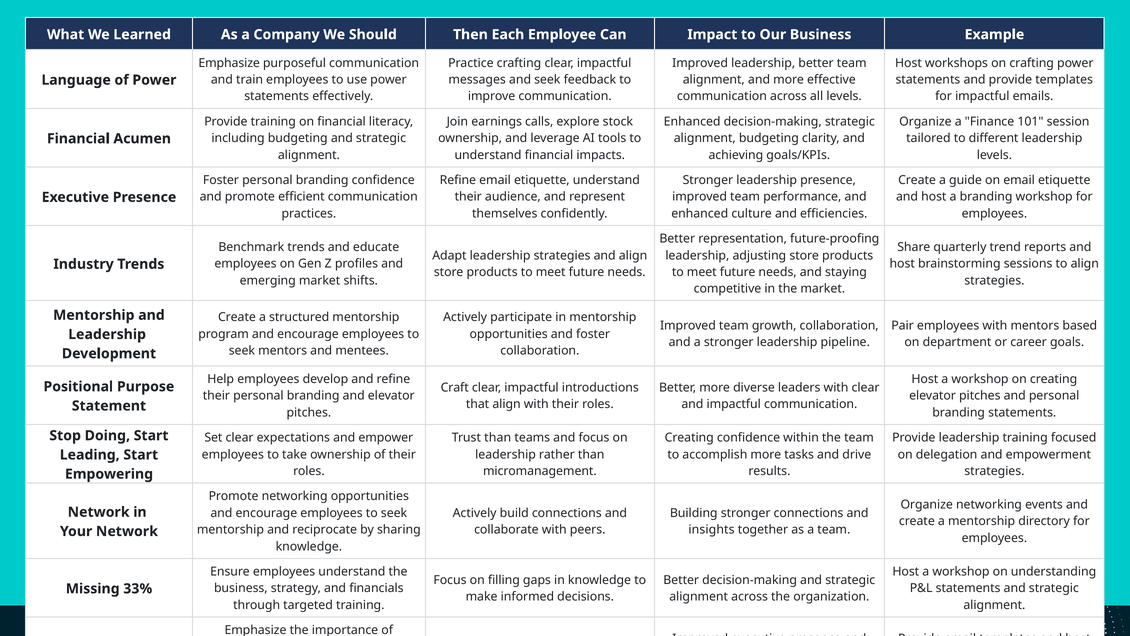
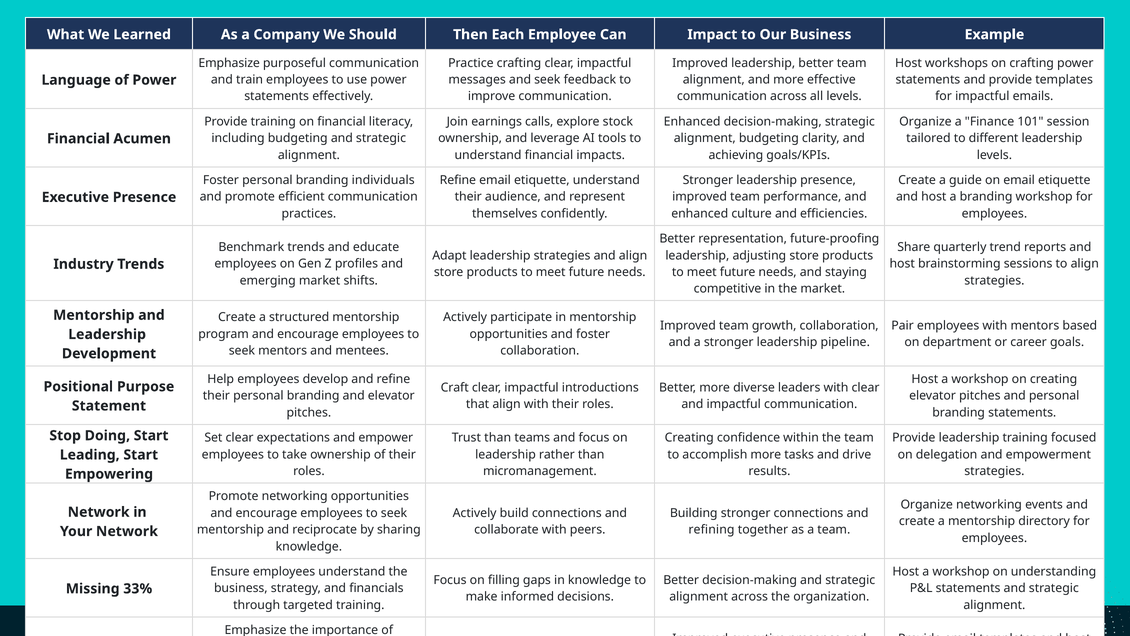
branding confidence: confidence -> individuals
insights: insights -> refining
